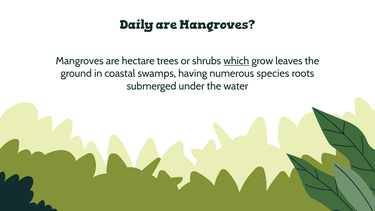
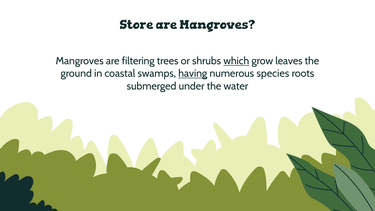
Daily: Daily -> Store
hectare: hectare -> filtering
having underline: none -> present
